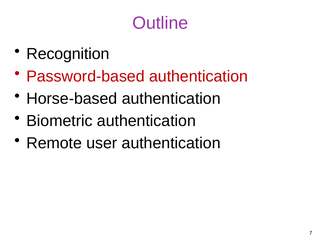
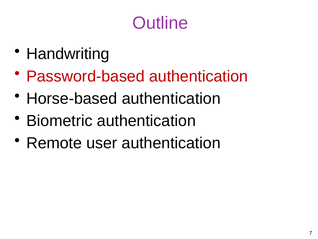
Recognition: Recognition -> Handwriting
